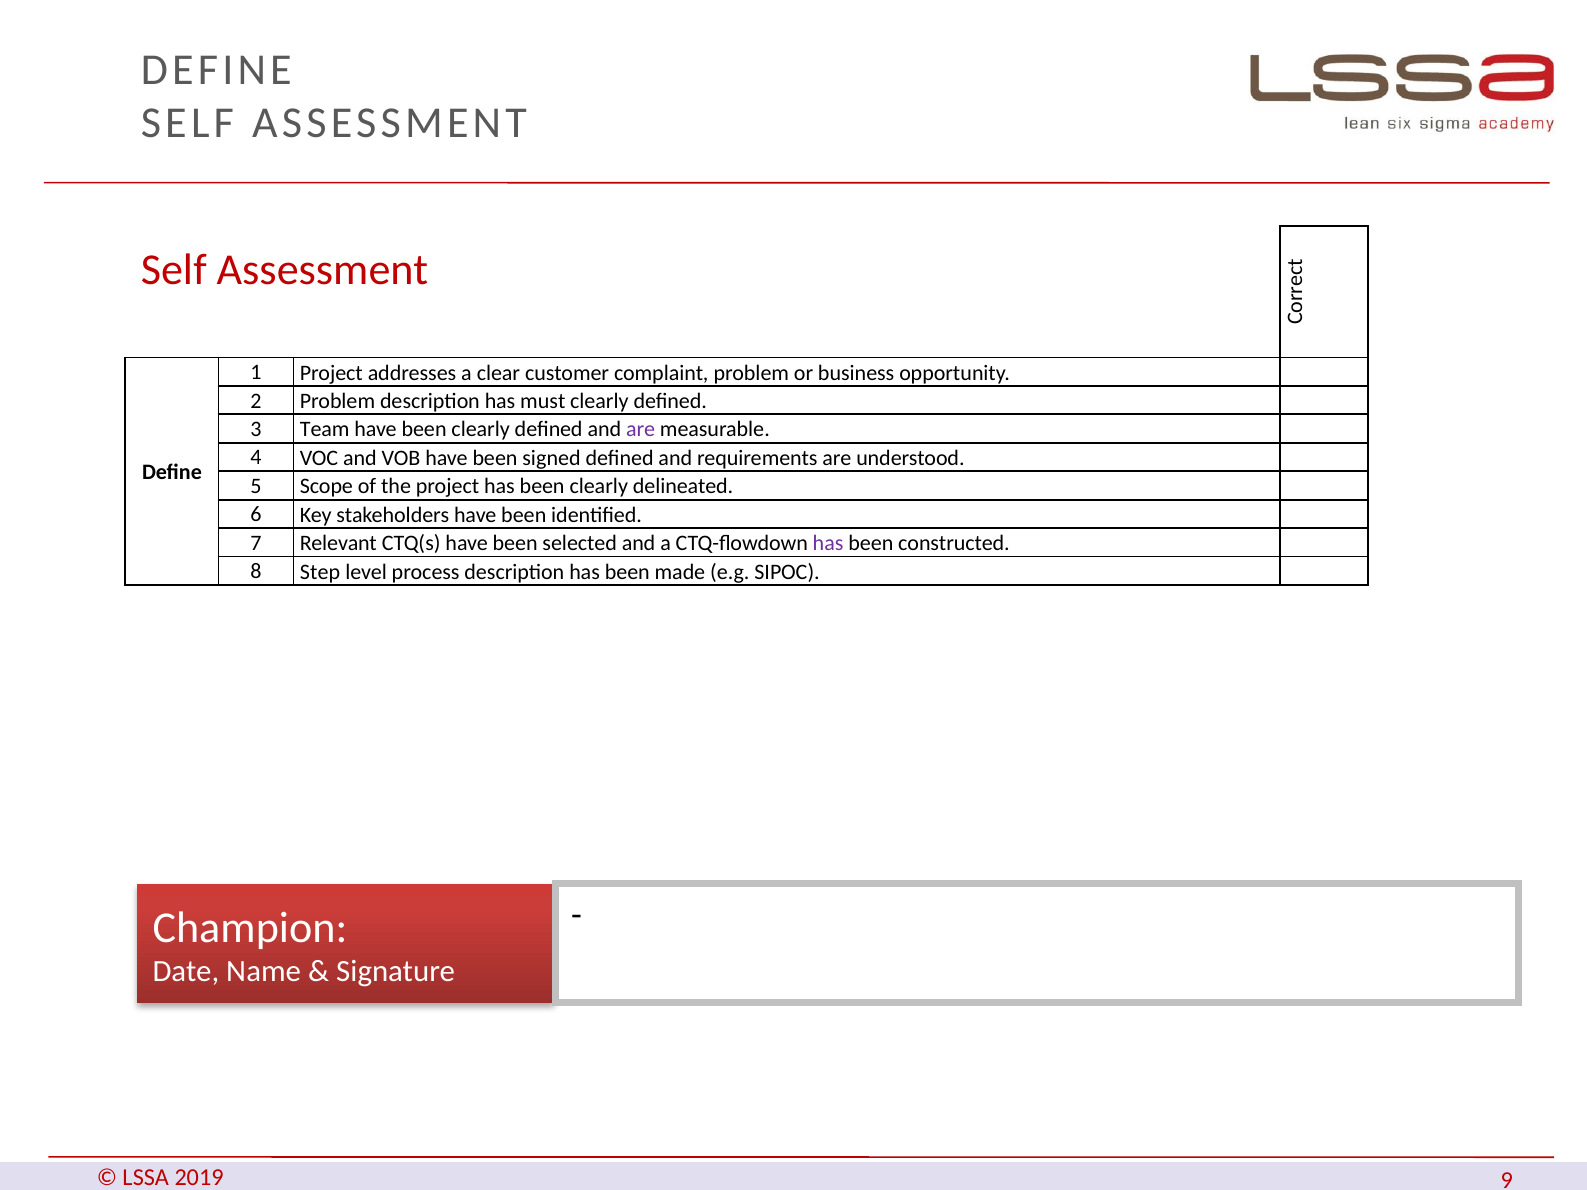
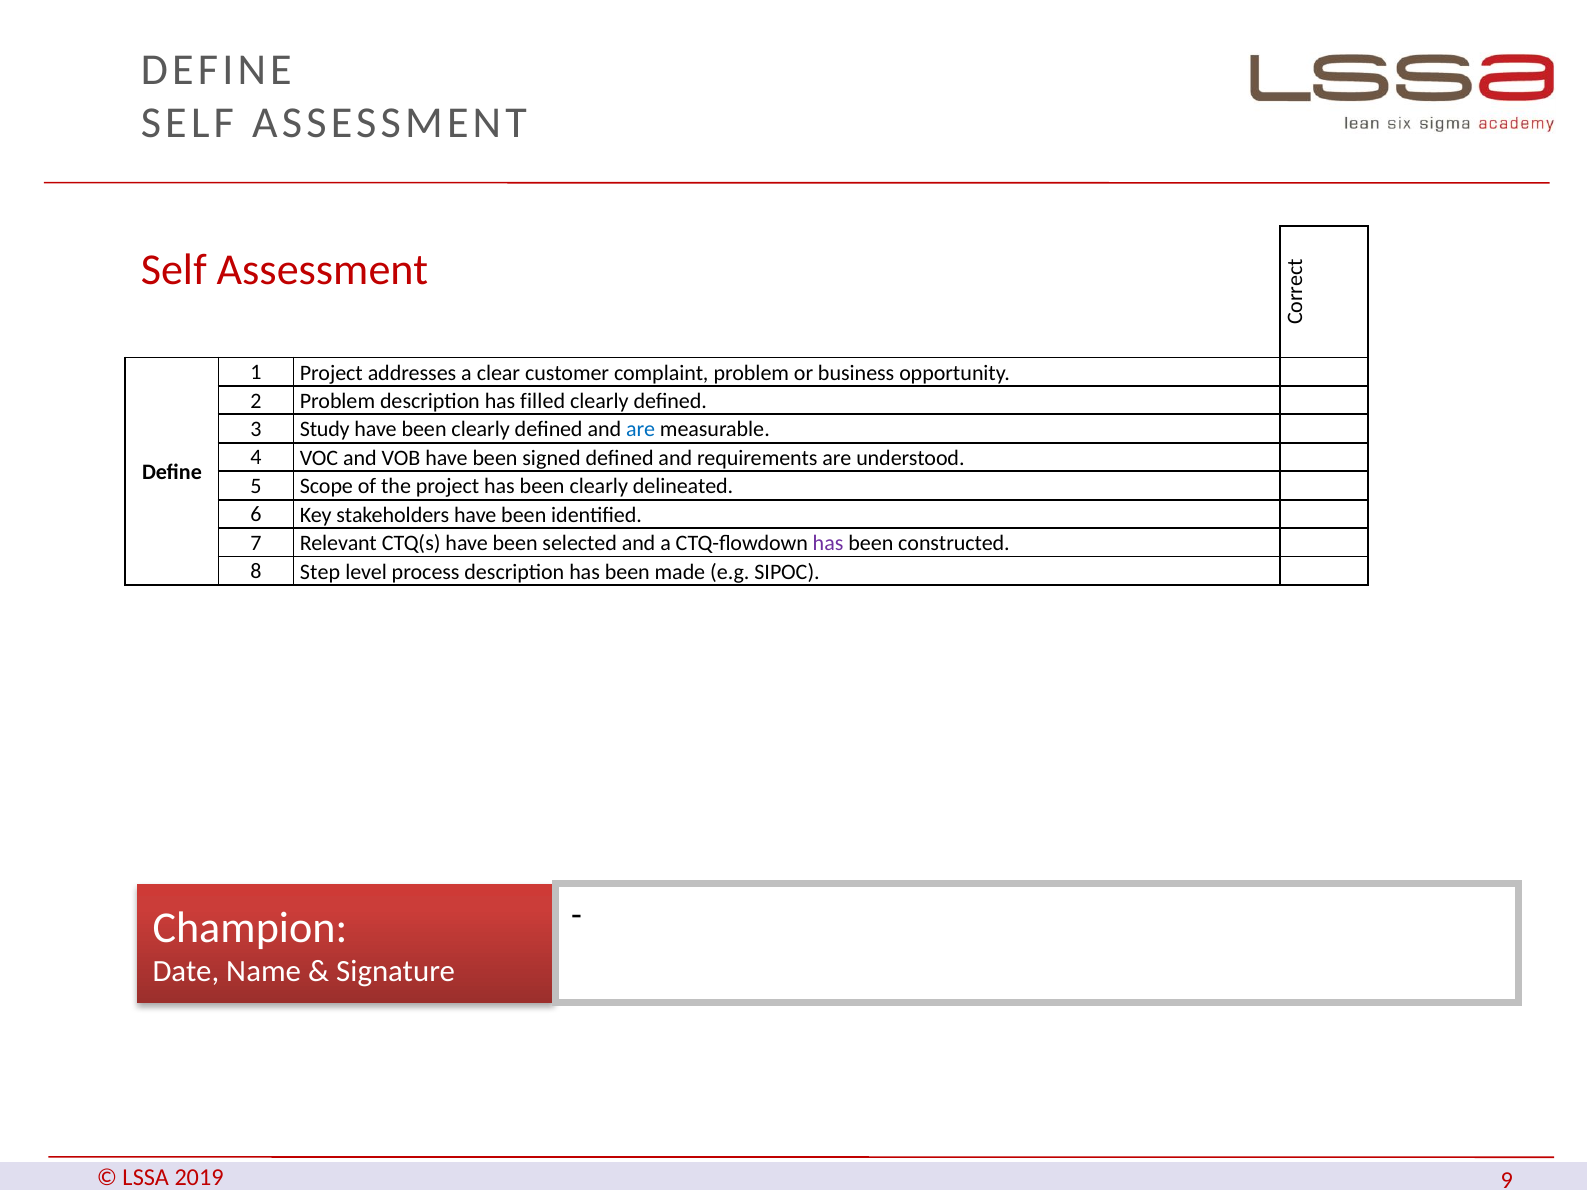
must: must -> filled
Team: Team -> Study
are at (641, 430) colour: purple -> blue
